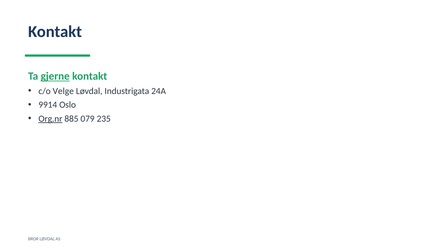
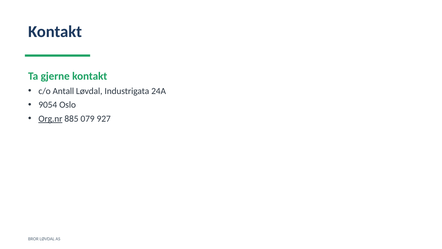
gjerne underline: present -> none
Velge: Velge -> Antall
9914: 9914 -> 9054
235: 235 -> 927
